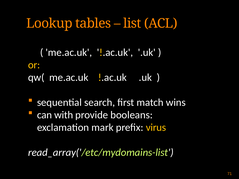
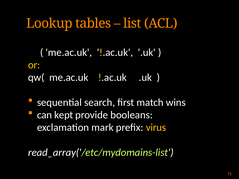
with: with -> kept
